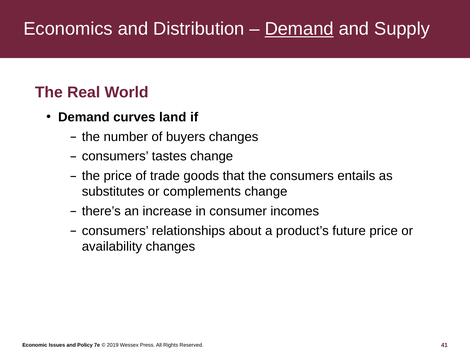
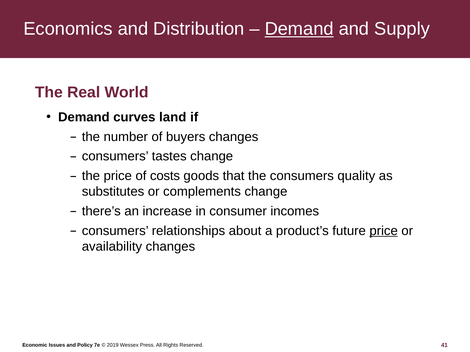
trade: trade -> costs
entails: entails -> quality
price at (384, 231) underline: none -> present
